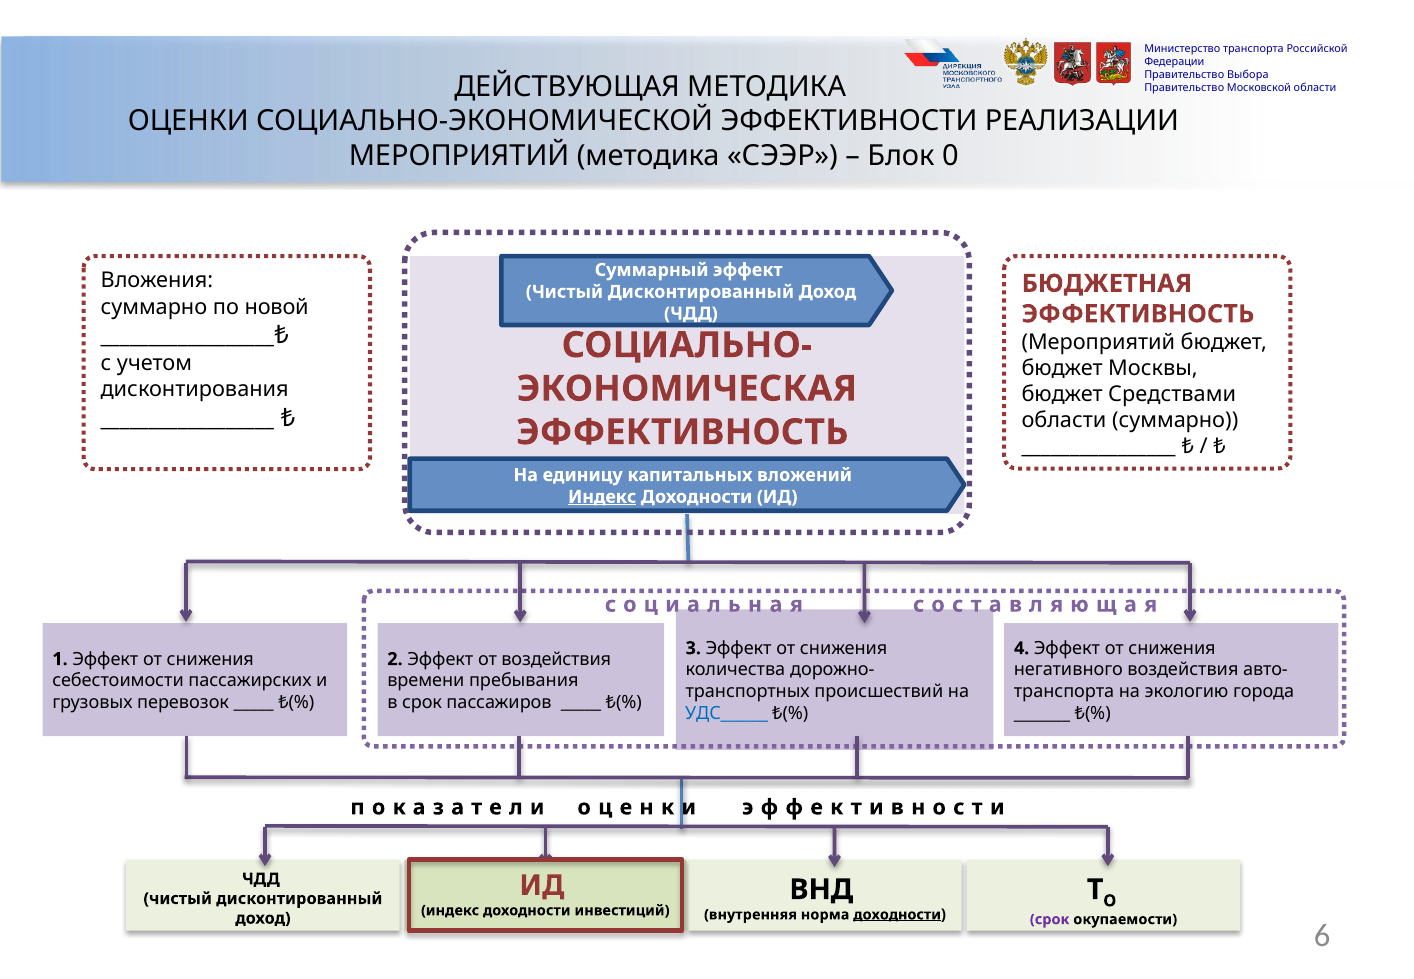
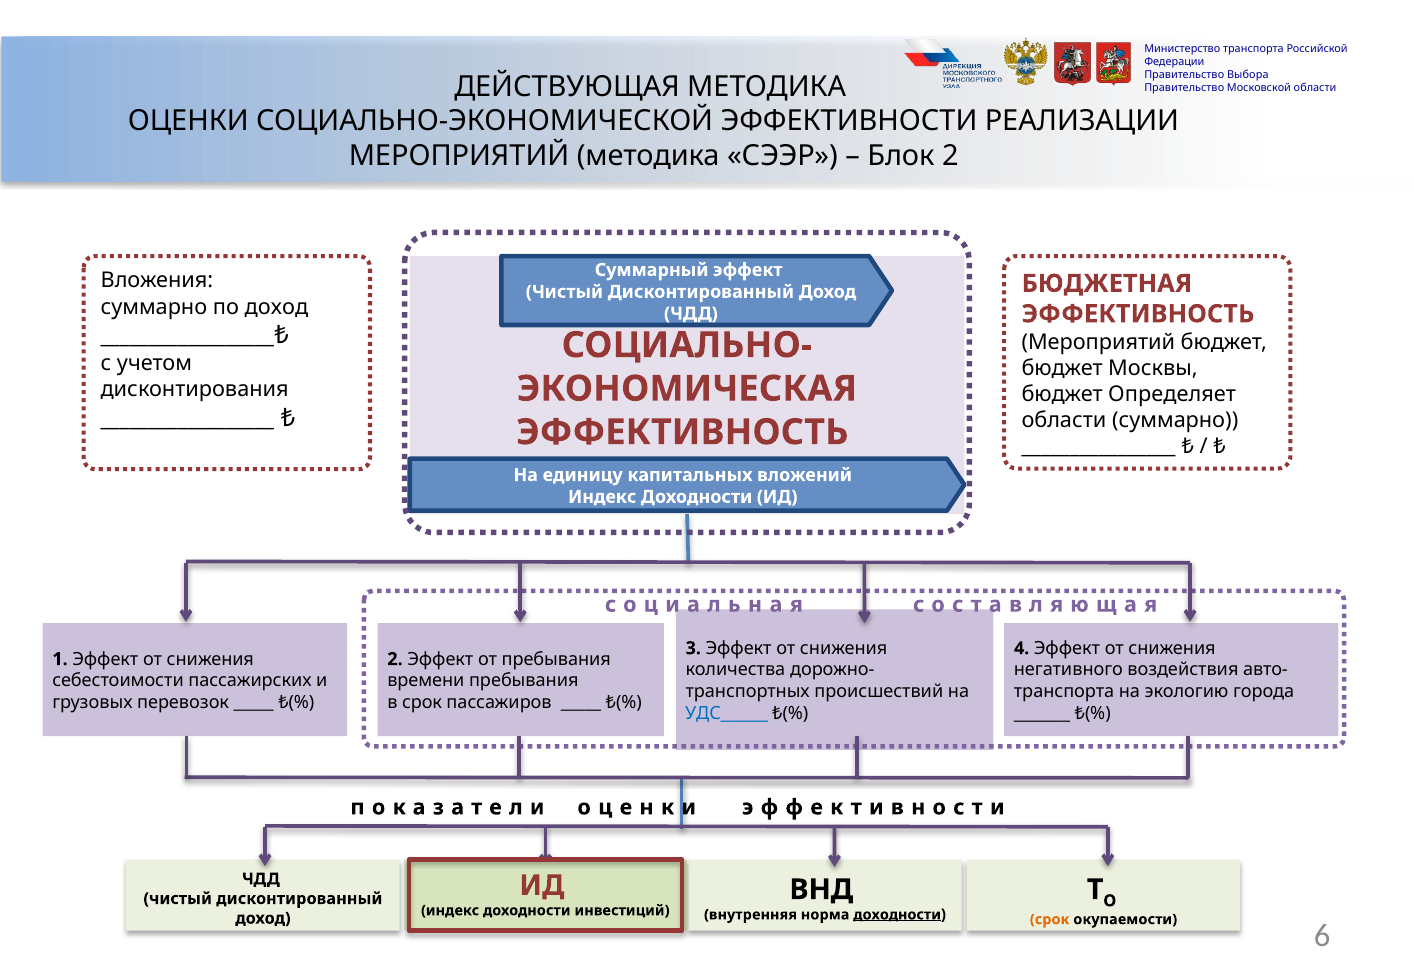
Блок 0: 0 -> 2
по новой: новой -> доход
Средствами: Средствами -> Определяет
Индекс at (602, 497) underline: present -> none
от воздействия: воздействия -> пребывания
срок at (1050, 919) colour: purple -> orange
